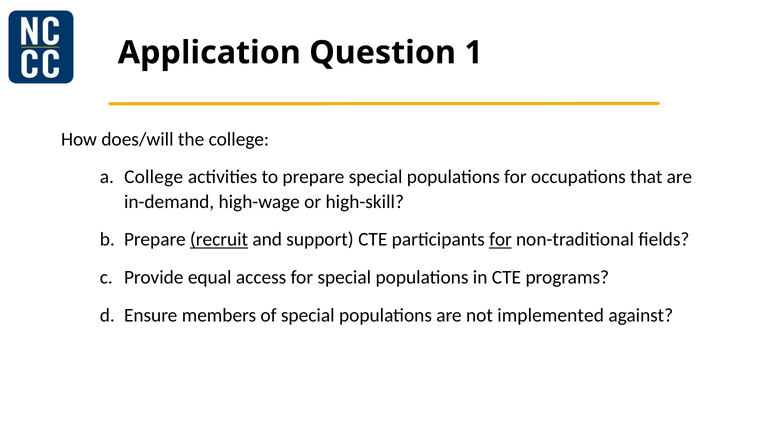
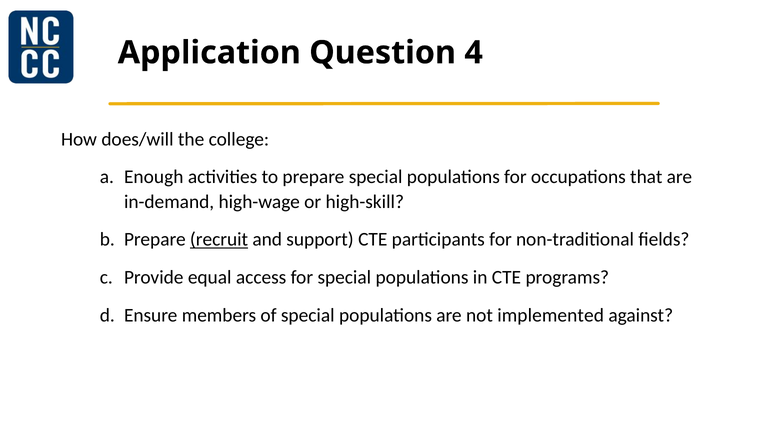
1: 1 -> 4
College at (154, 177): College -> Enough
for at (500, 240) underline: present -> none
